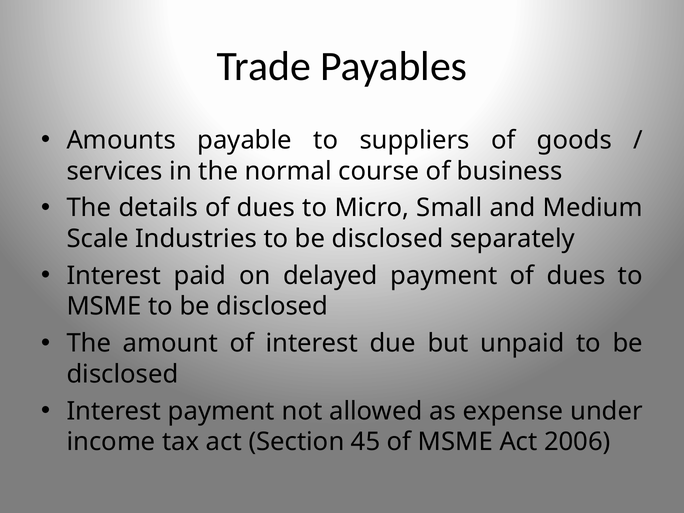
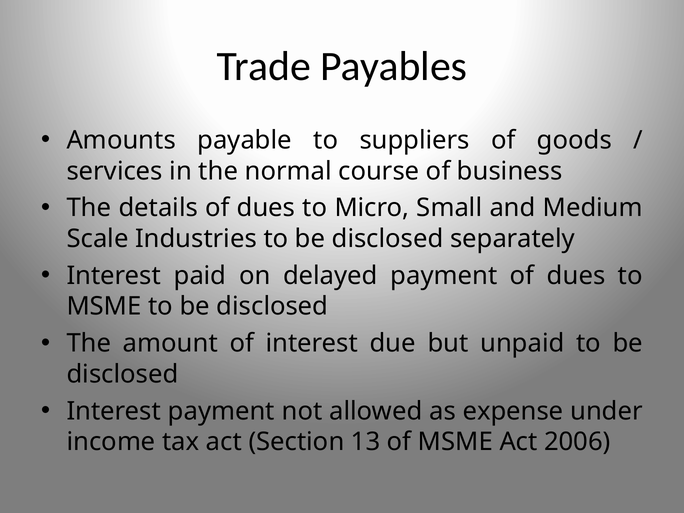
45: 45 -> 13
